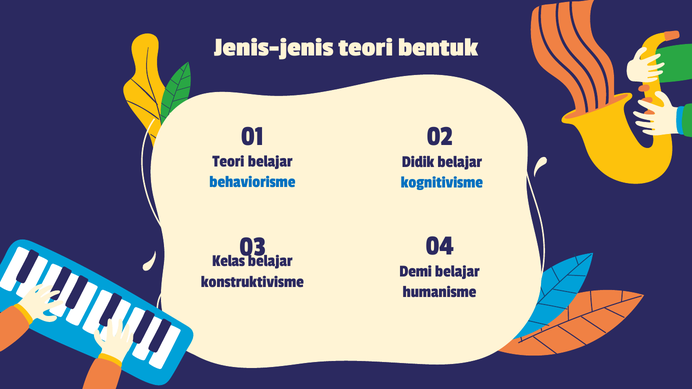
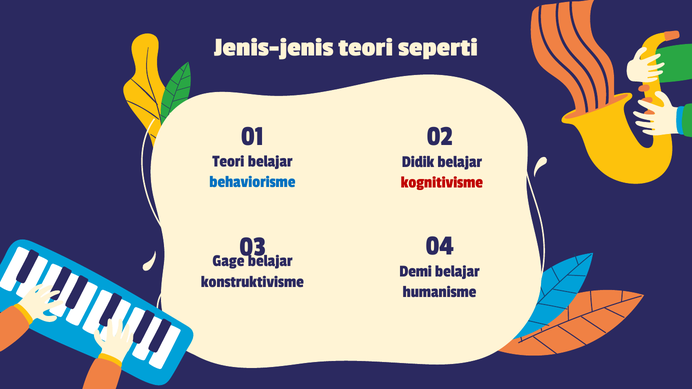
bentuk: bentuk -> seperti
kognitivisme colour: blue -> red
Kelas: Kelas -> Gage
